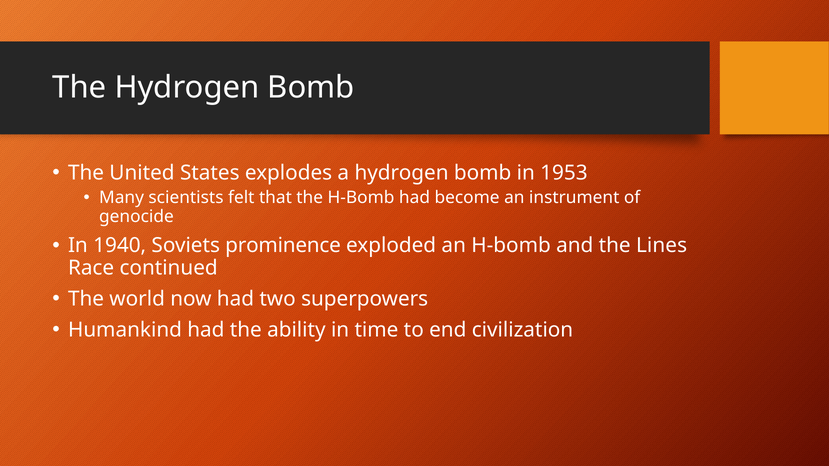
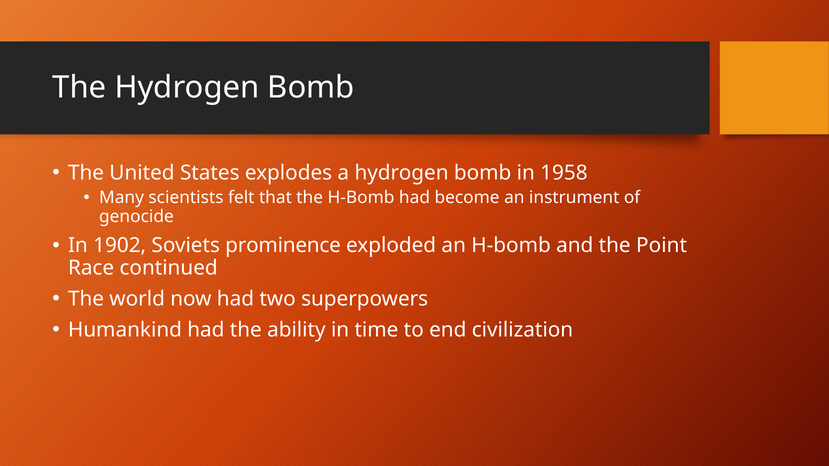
1953: 1953 -> 1958
1940: 1940 -> 1902
Lines: Lines -> Point
